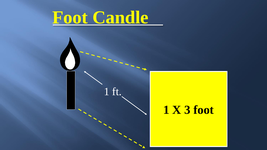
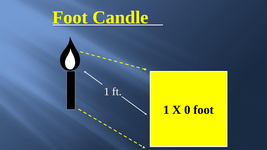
3: 3 -> 0
